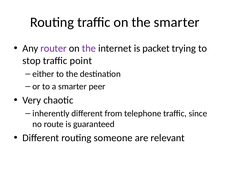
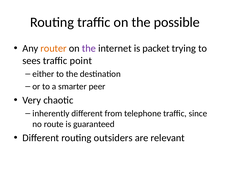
the smarter: smarter -> possible
router colour: purple -> orange
stop: stop -> sees
someone: someone -> outsiders
